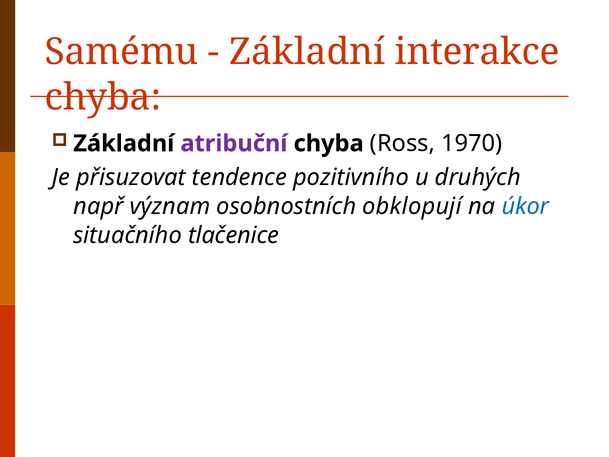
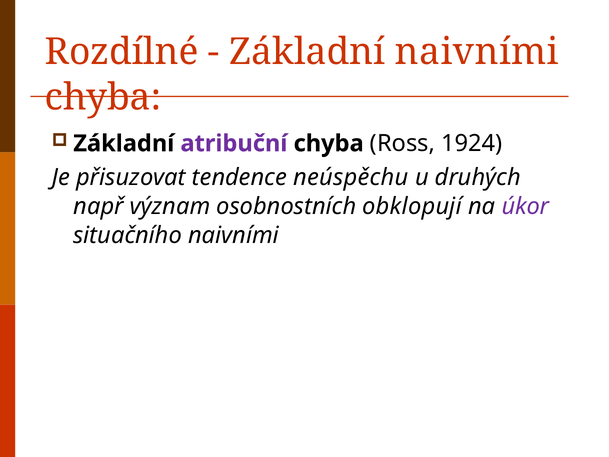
Samému: Samému -> Rozdílné
Základní interakce: interakce -> naivními
1970: 1970 -> 1924
pozitivního: pozitivního -> neúspěchu
úkor colour: blue -> purple
situačního tlačenice: tlačenice -> naivními
